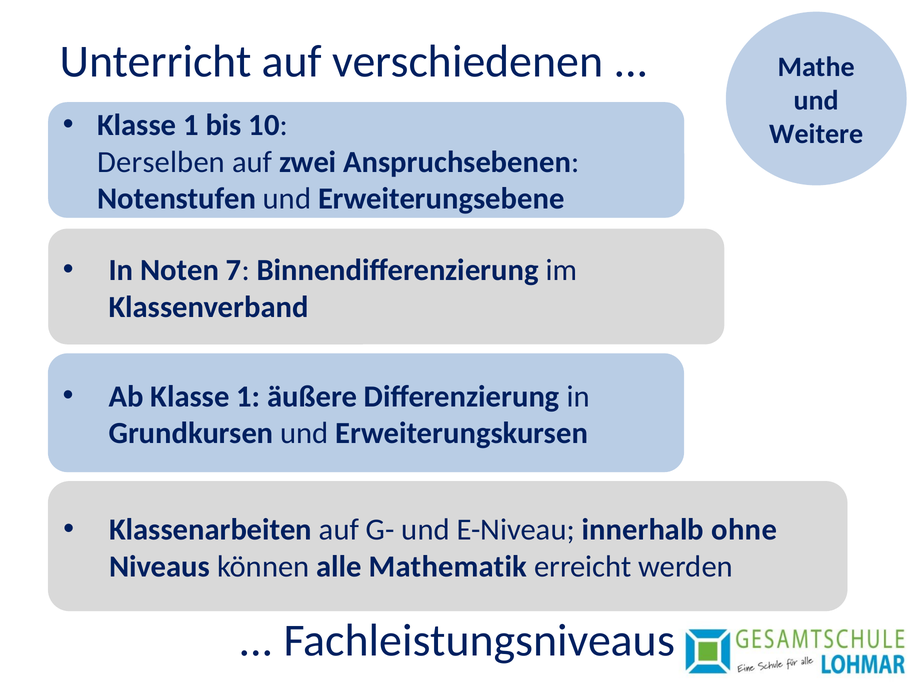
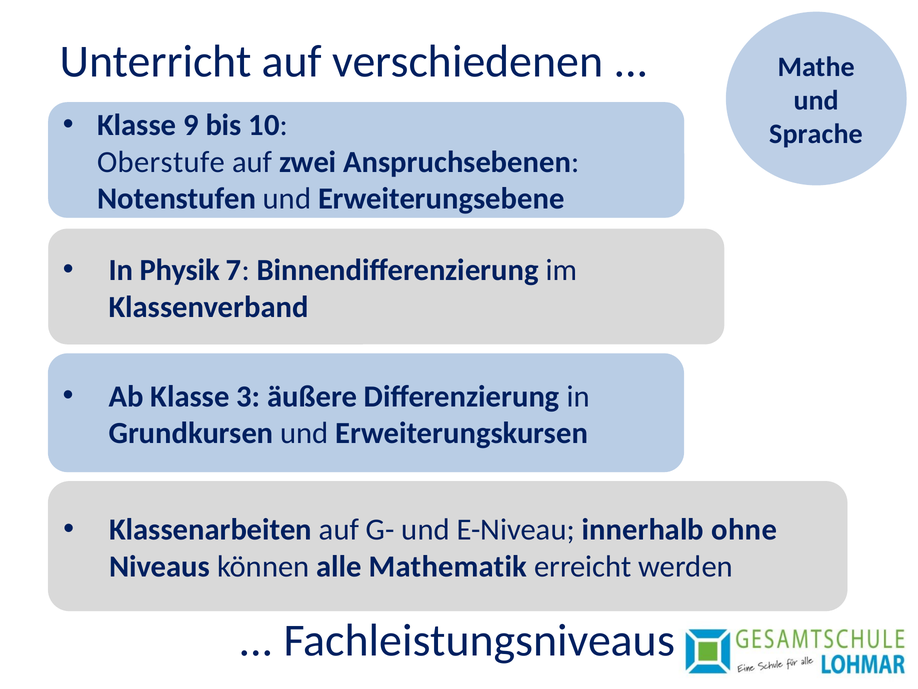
1 at (191, 125): 1 -> 9
Weitere: Weitere -> Sprache
Derselben: Derselben -> Oberstufe
Noten: Noten -> Physik
Ab Klasse 1: 1 -> 3
